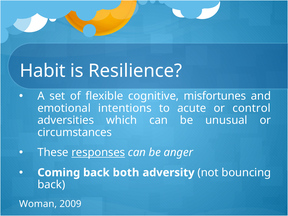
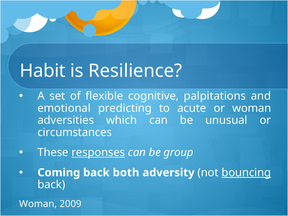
misfortunes: misfortunes -> palpitations
intentions: intentions -> predicting
or control: control -> woman
anger: anger -> group
bouncing underline: none -> present
